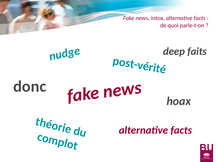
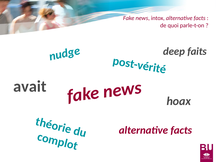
donc: donc -> avait
